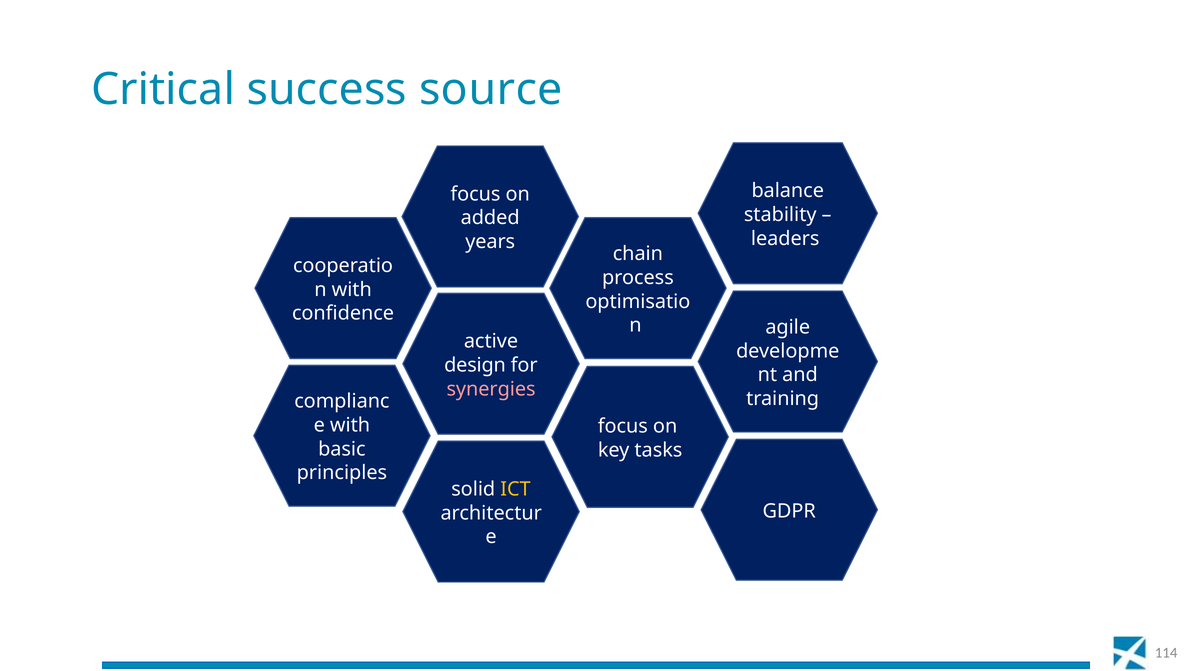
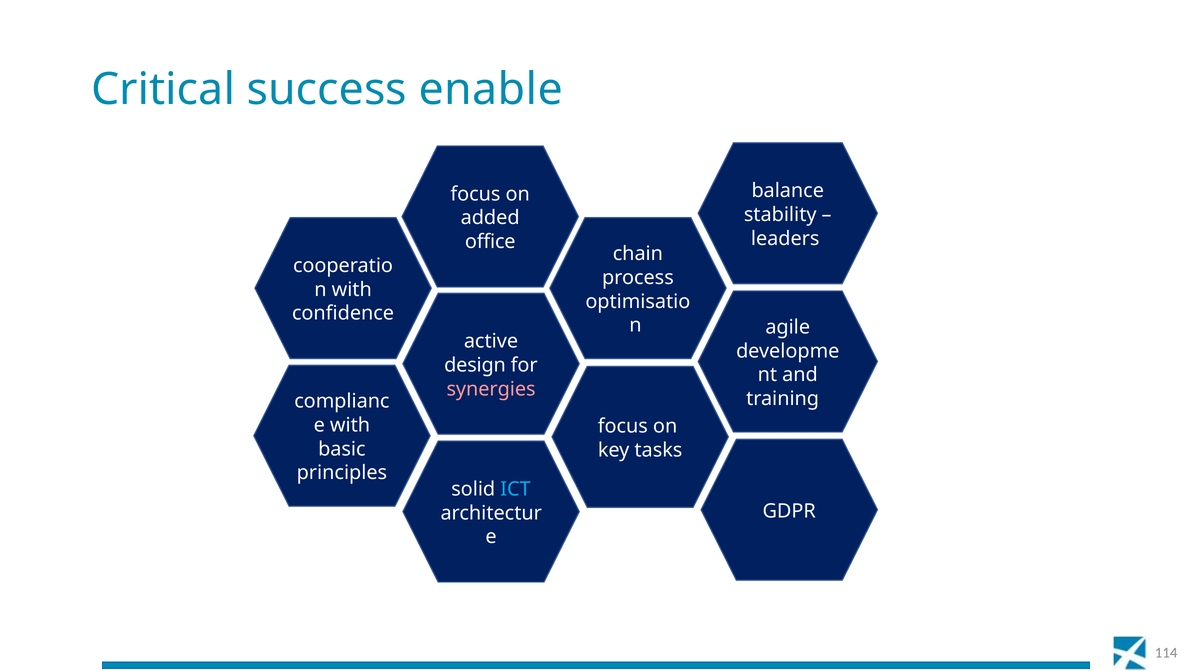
source: source -> enable
years: years -> office
ICT colour: yellow -> light blue
